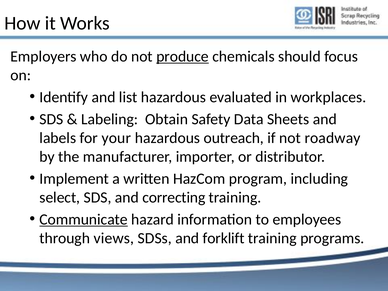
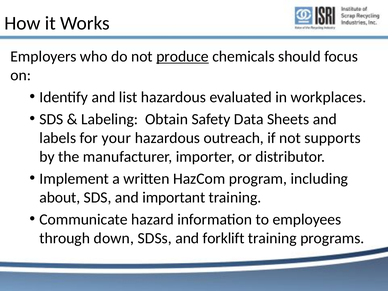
roadway: roadway -> supports
select: select -> about
correcting: correcting -> important
Communicate underline: present -> none
views: views -> down
